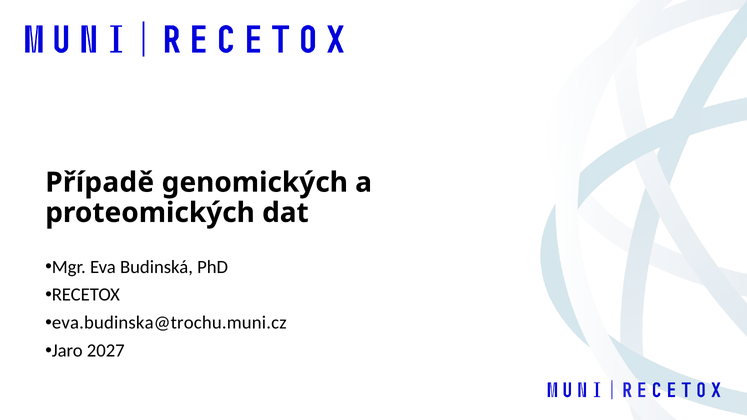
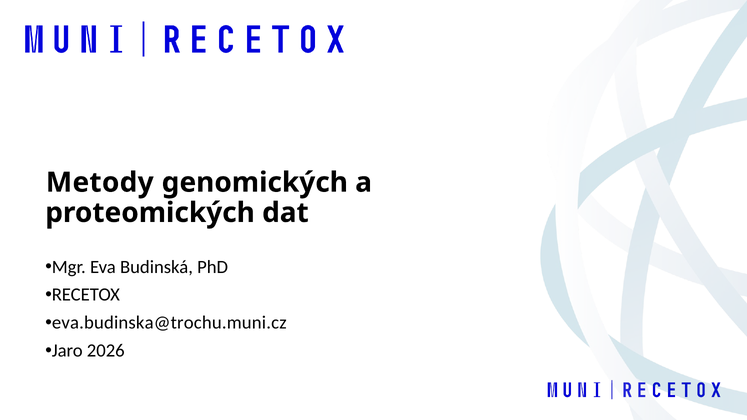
Případě: Případě -> Metody
2027: 2027 -> 2026
